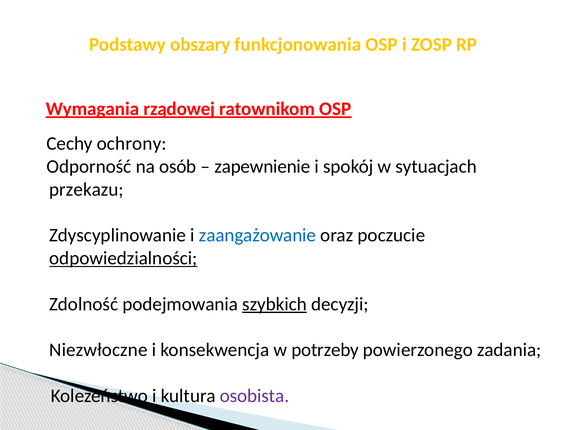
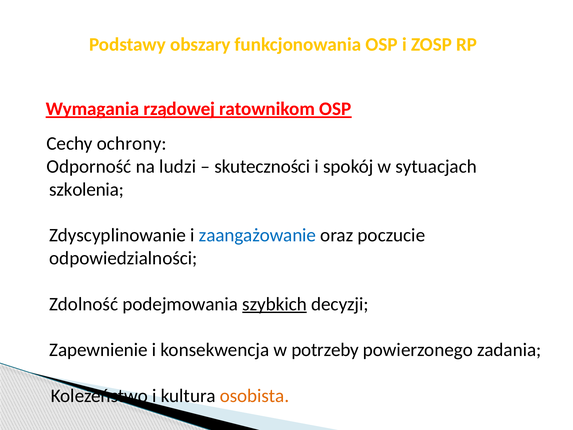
osób: osób -> ludzi
zapewnienie: zapewnienie -> skuteczności
przekazu: przekazu -> szkolenia
odpowiedzialności underline: present -> none
Niezwłoczne: Niezwłoczne -> Zapewnienie
osobista colour: purple -> orange
